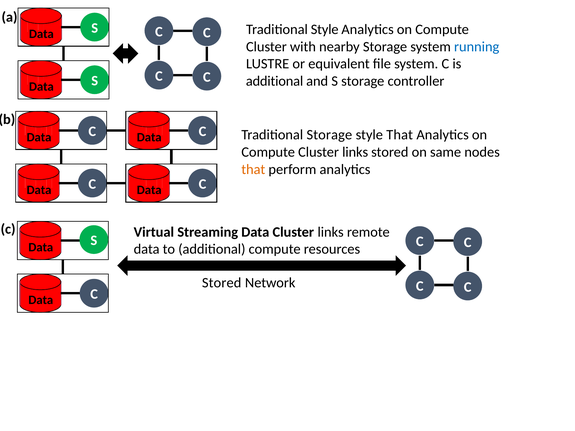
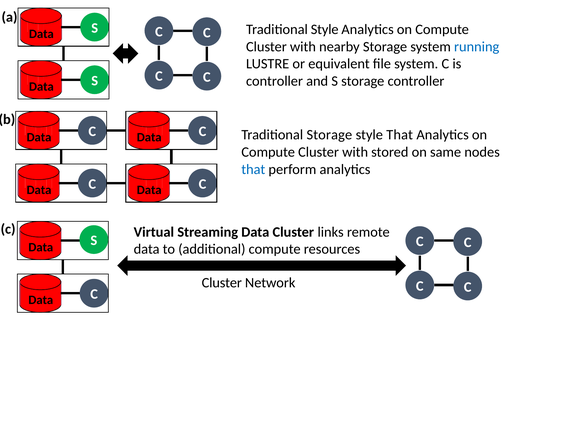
additional at (275, 81): additional -> controller
links at (355, 152): links -> with
that at (253, 169) colour: orange -> blue
Stored at (222, 283): Stored -> Cluster
